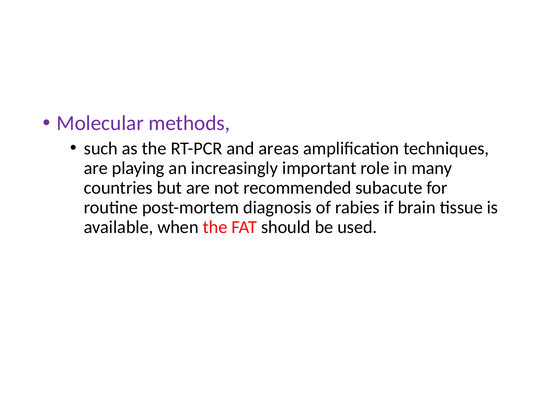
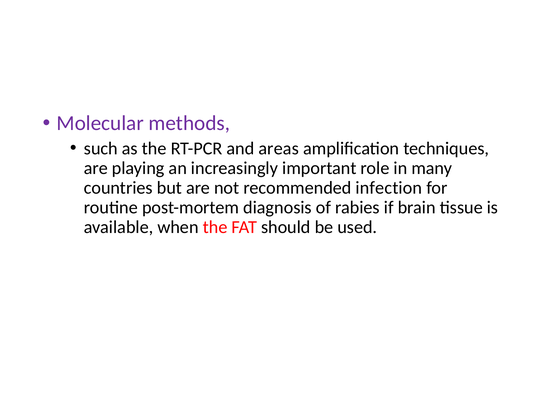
subacute: subacute -> infection
